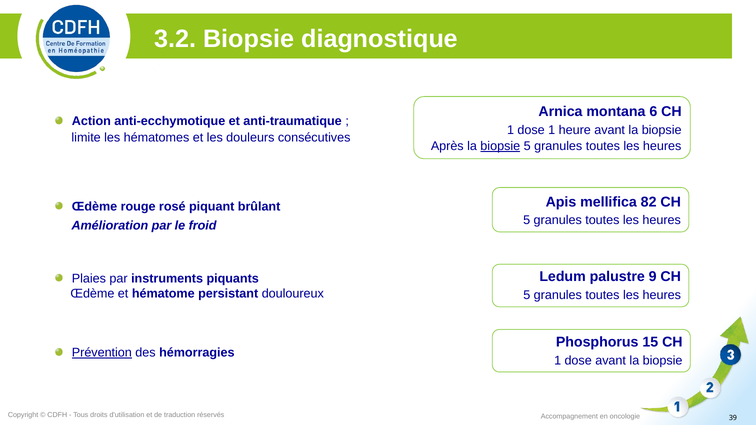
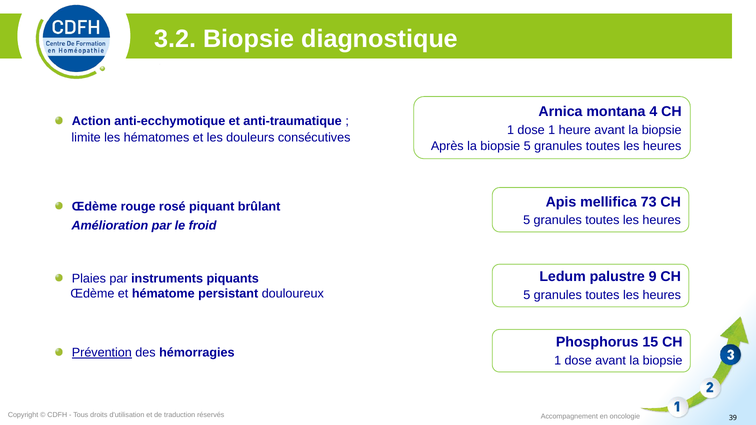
6: 6 -> 4
biopsie at (500, 146) underline: present -> none
82: 82 -> 73
